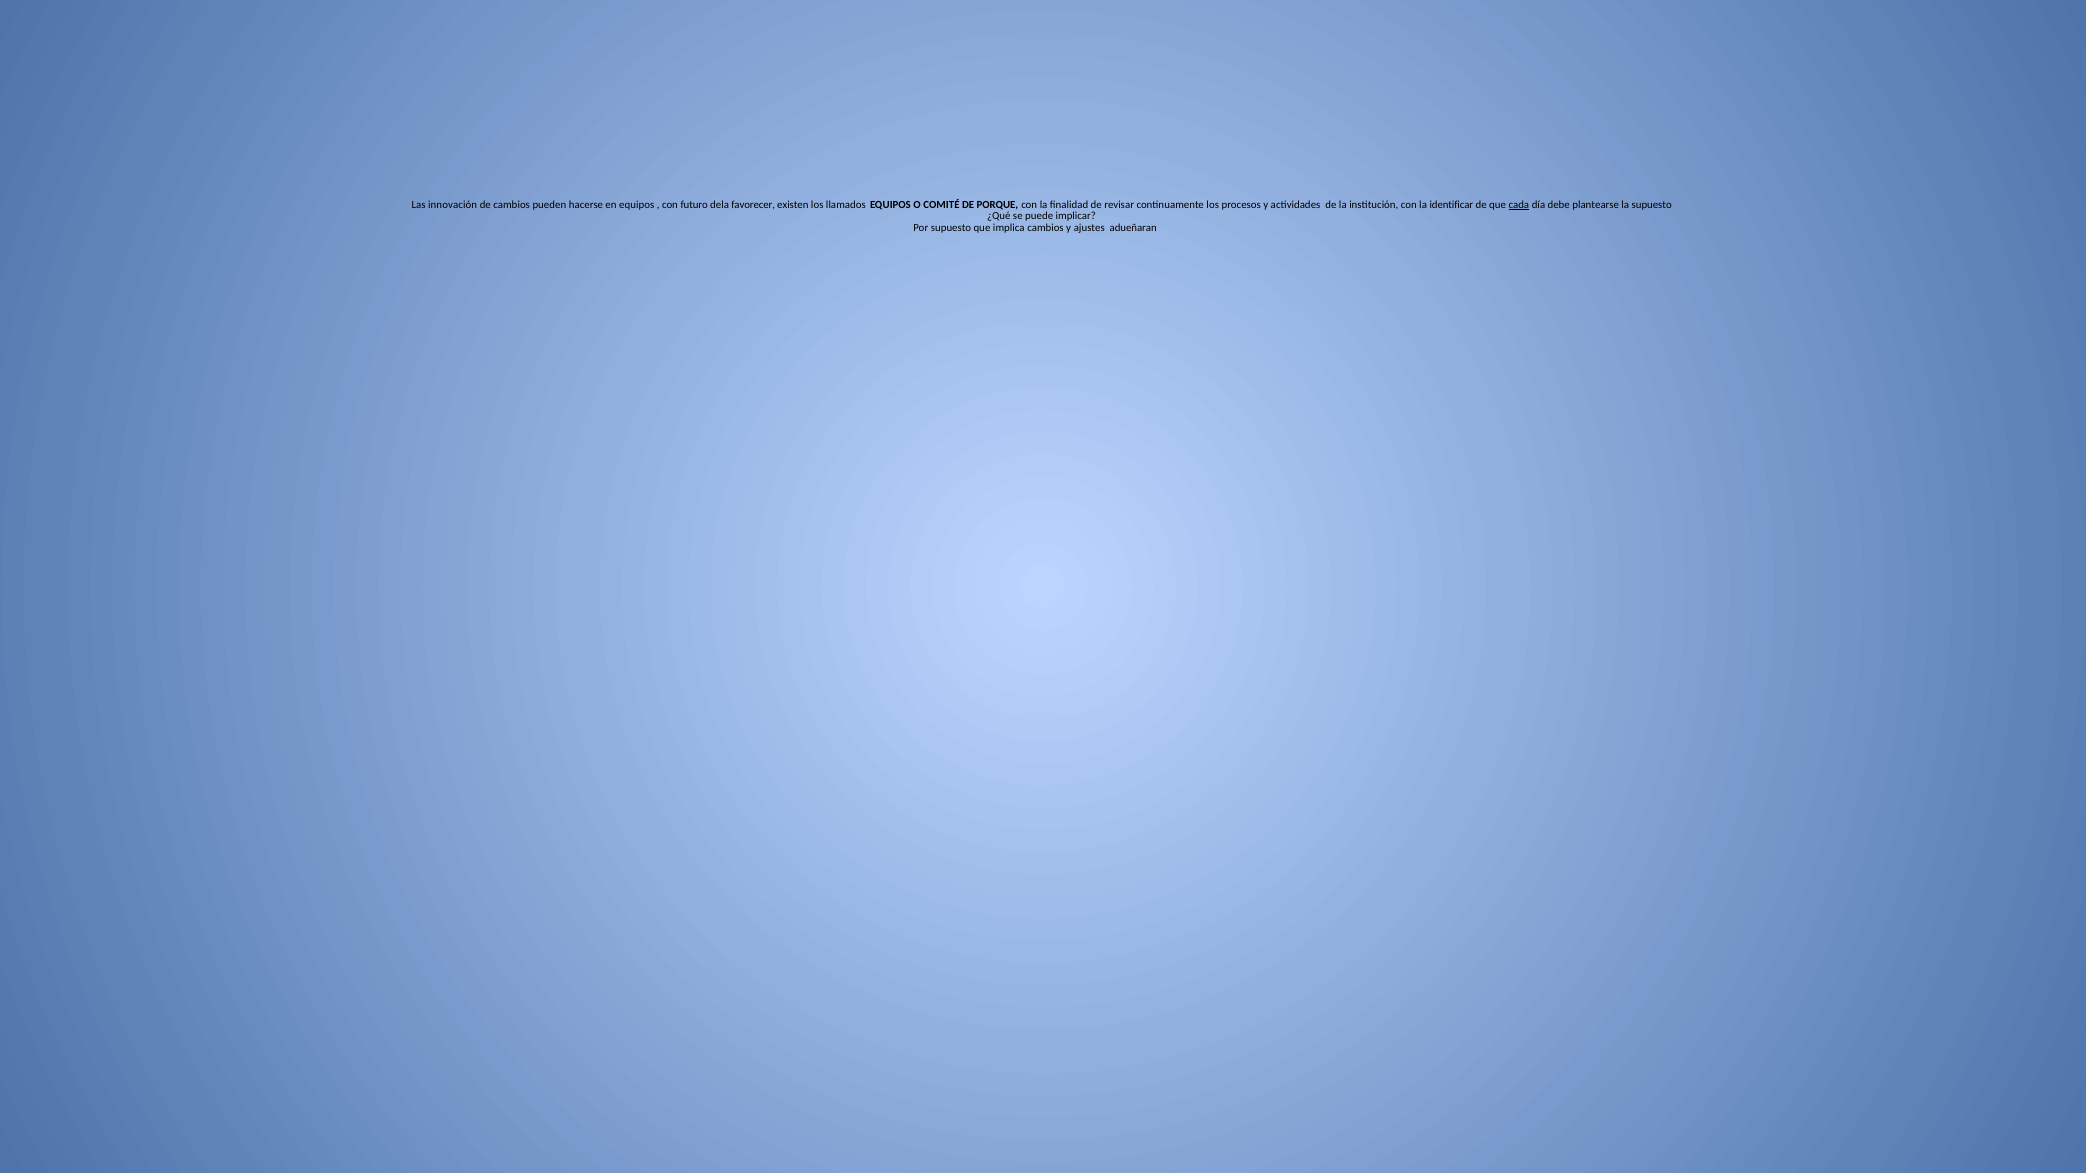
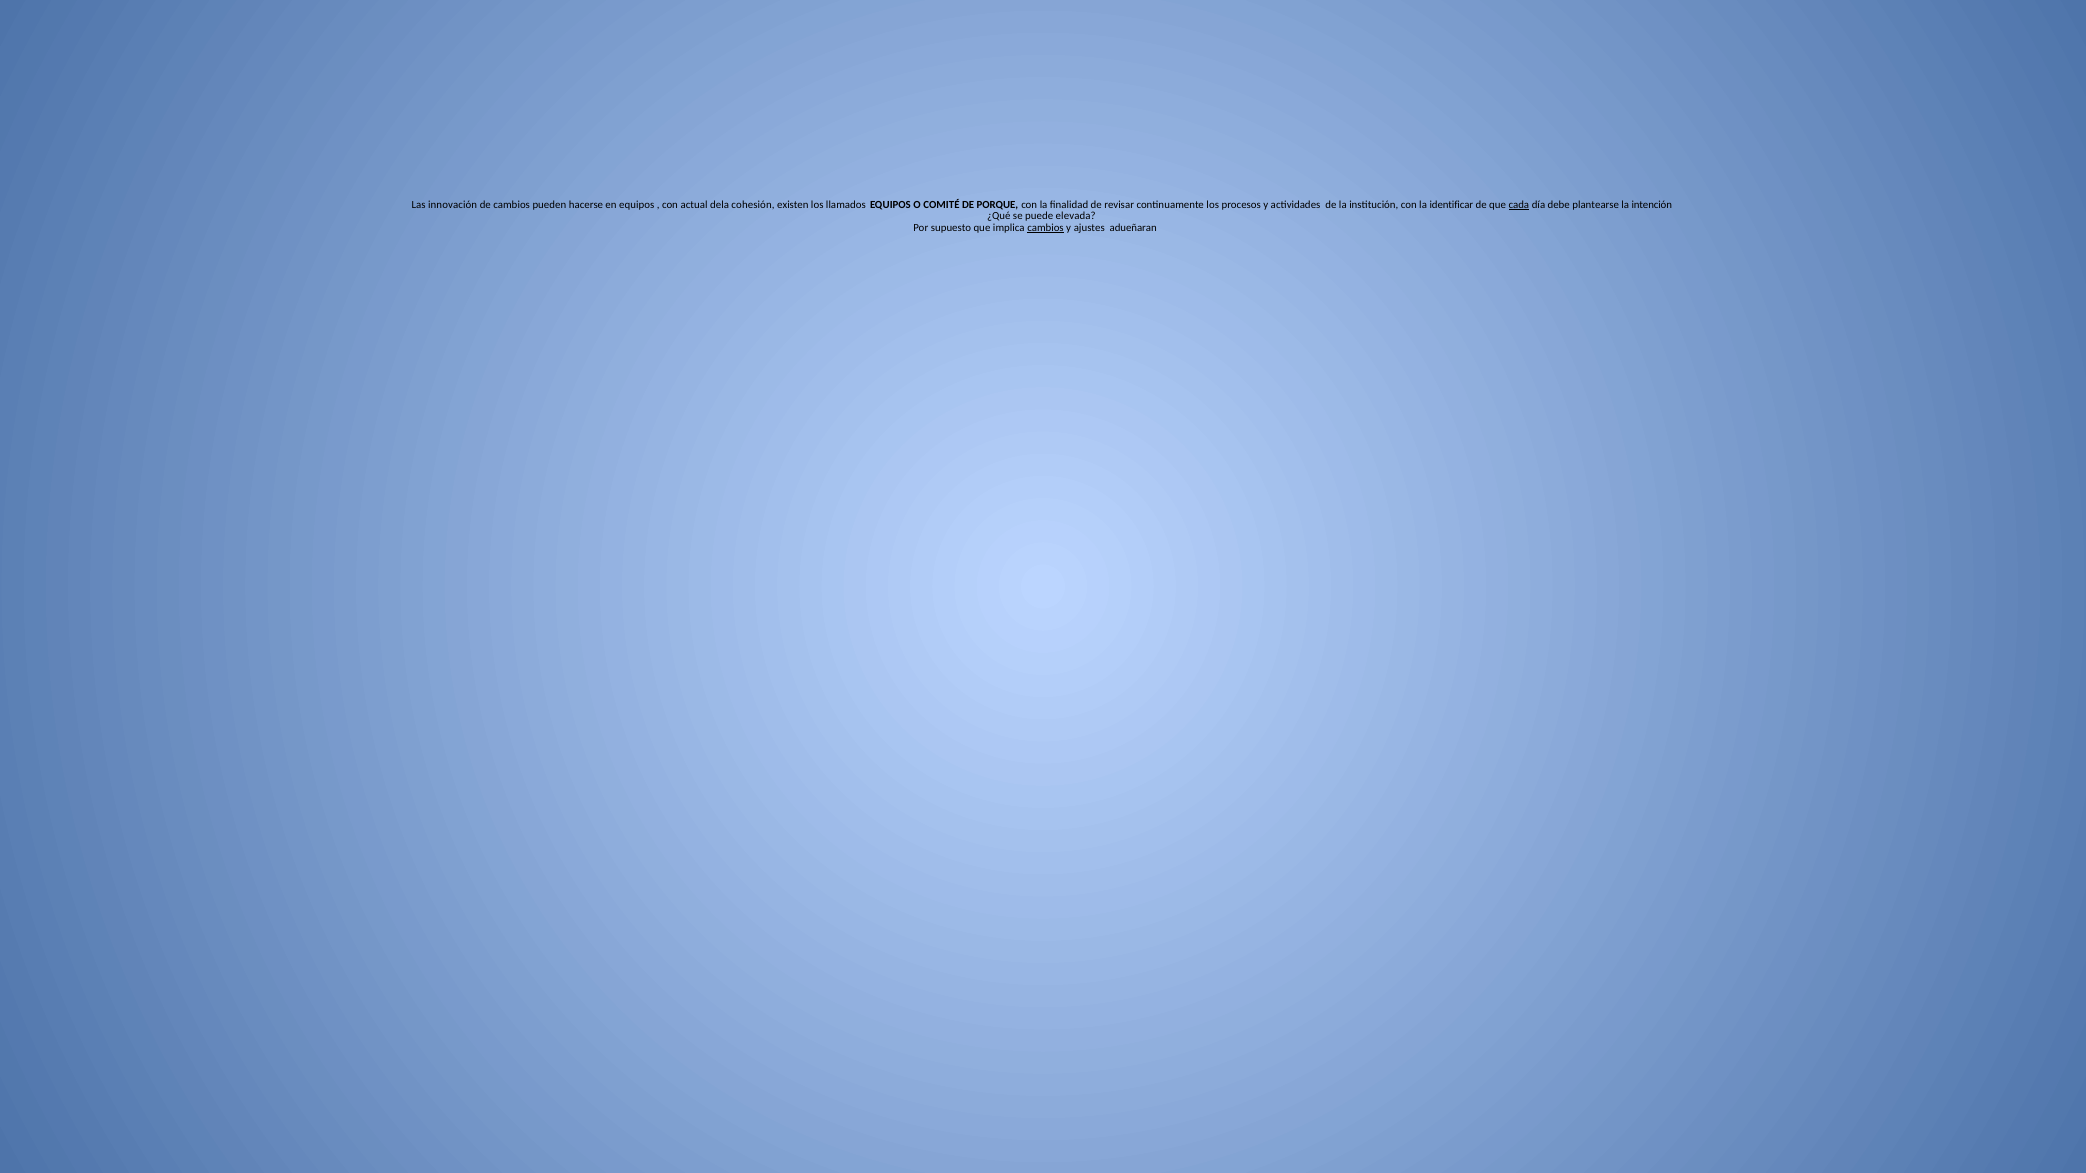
futuro: futuro -> actual
favorecer: favorecer -> cohesión
la supuesto: supuesto -> intención
implicar: implicar -> elevada
cambios at (1045, 228) underline: none -> present
